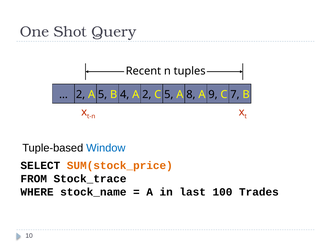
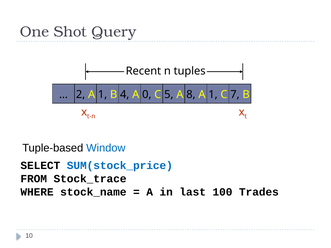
2 A 5: 5 -> 1
2 at (147, 94): 2 -> 0
8 A 9: 9 -> 1
SUM(stock_price colour: orange -> blue
